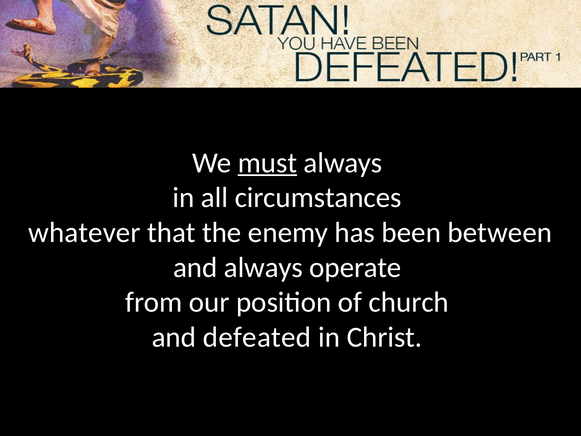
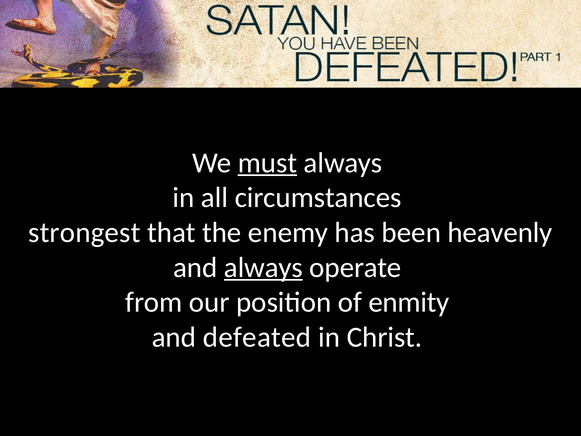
whatever: whatever -> strongest
between: between -> heavenly
always at (263, 267) underline: none -> present
church: church -> enmity
